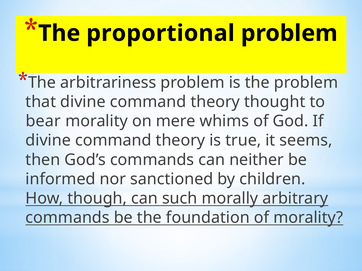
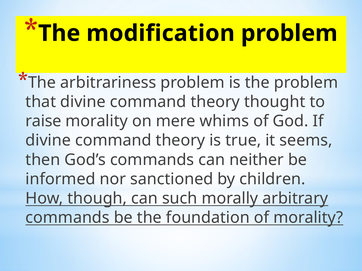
proportional: proportional -> modification
bear: bear -> raise
